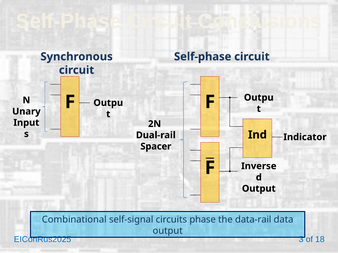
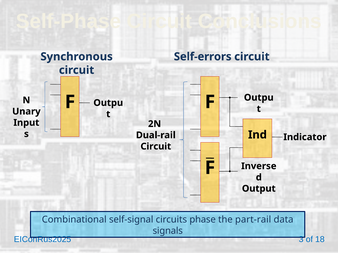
Self-phase at (203, 57): Self-phase -> Self-errors
Spacer at (156, 147): Spacer -> Circuit
data-rail: data-rail -> part-rail
output at (168, 231): output -> signals
